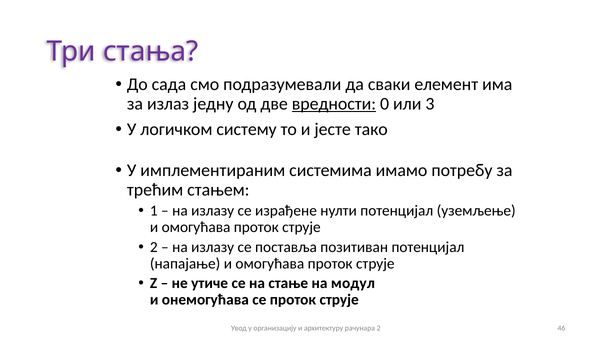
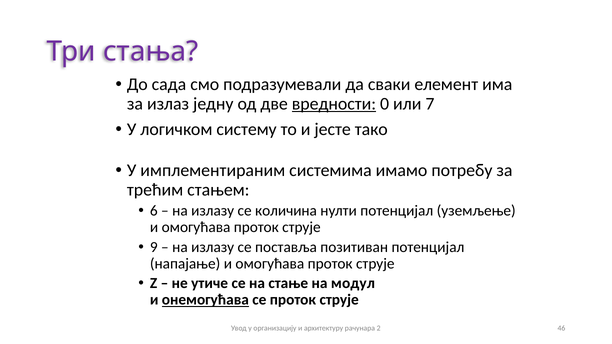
3: 3 -> 7
1: 1 -> 6
израђене: израђене -> количина
2 at (154, 247): 2 -> 9
онемогућава underline: none -> present
